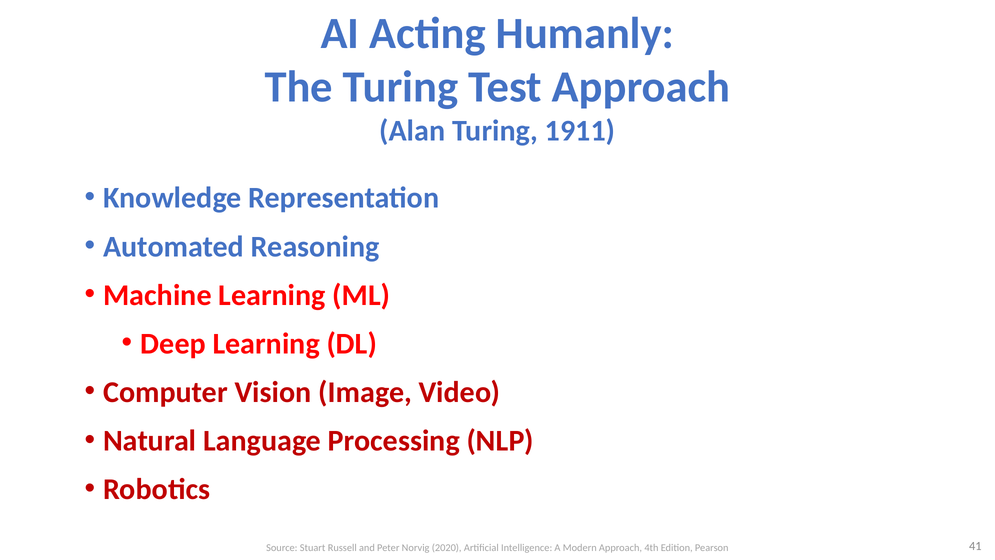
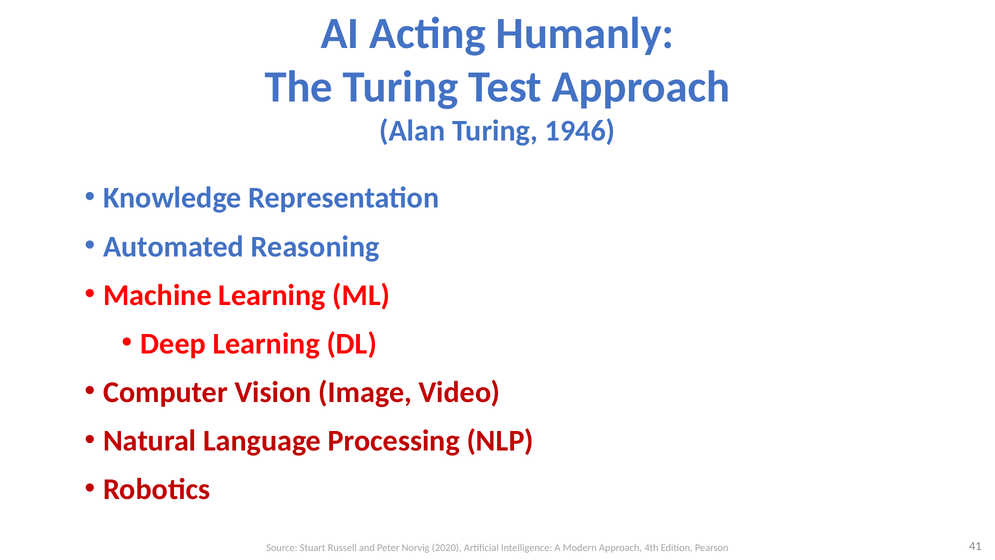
1911: 1911 -> 1946
